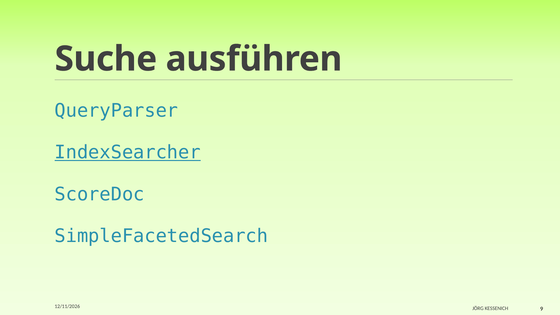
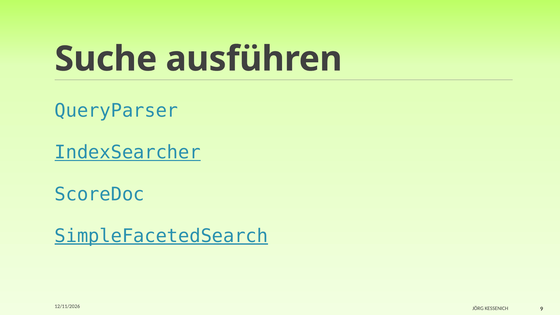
SimpleFacetedSearch underline: none -> present
